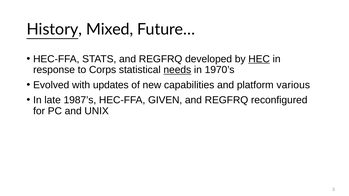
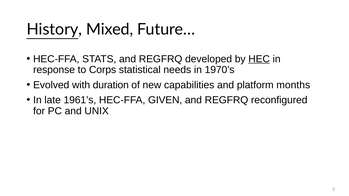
needs underline: present -> none
updates: updates -> duration
various: various -> months
1987’s: 1987’s -> 1961’s
